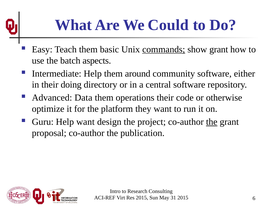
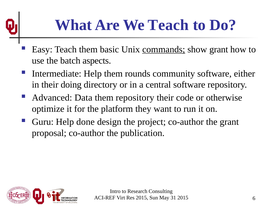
We Could: Could -> Teach
around: around -> rounds
them operations: operations -> repository
Help want: want -> done
the at (212, 122) underline: present -> none
